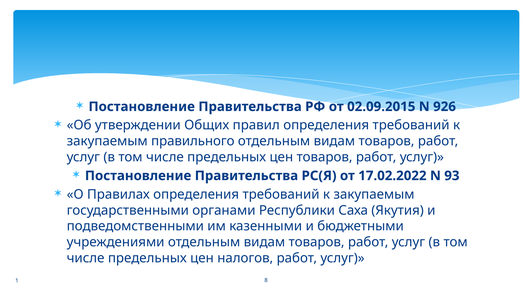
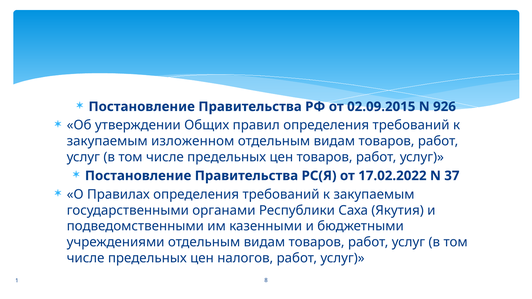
правильного: правильного -> изложенном
93: 93 -> 37
